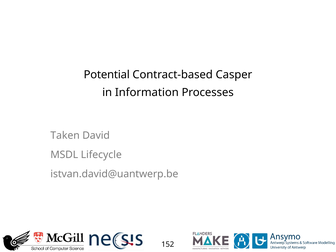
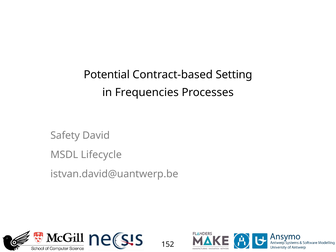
Casper: Casper -> Setting
Information: Information -> Frequencies
Taken: Taken -> Safety
